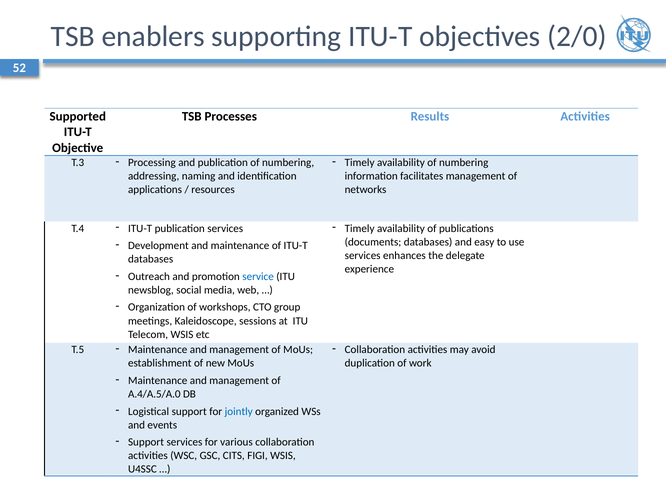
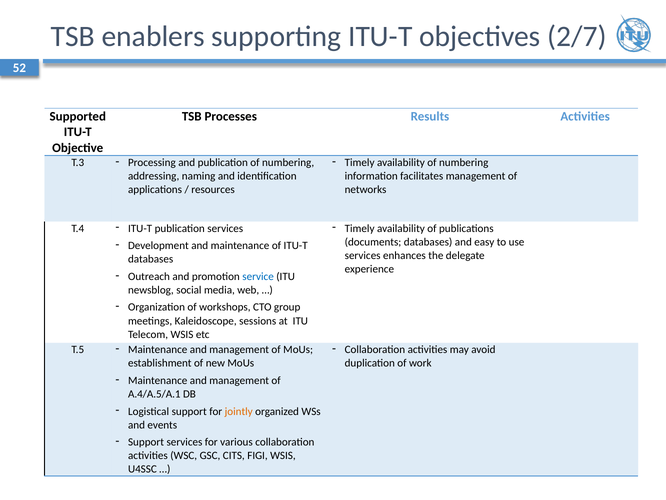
2/0: 2/0 -> 2/7
A.4/A.5/A.0: A.4/A.5/A.0 -> A.4/A.5/A.1
jointly colour: blue -> orange
